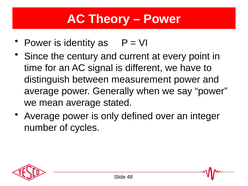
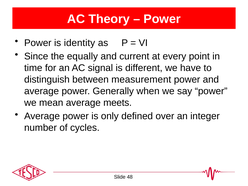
century: century -> equally
stated: stated -> meets
